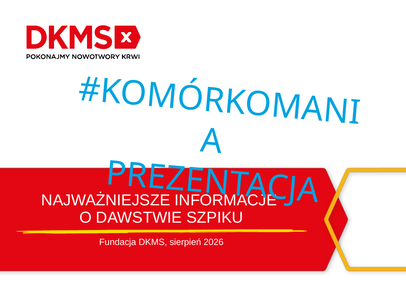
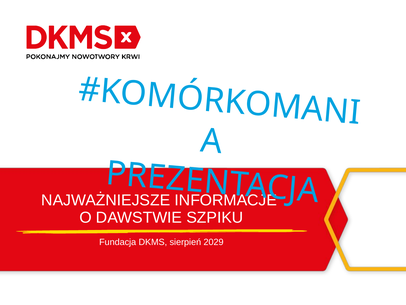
2026: 2026 -> 2029
